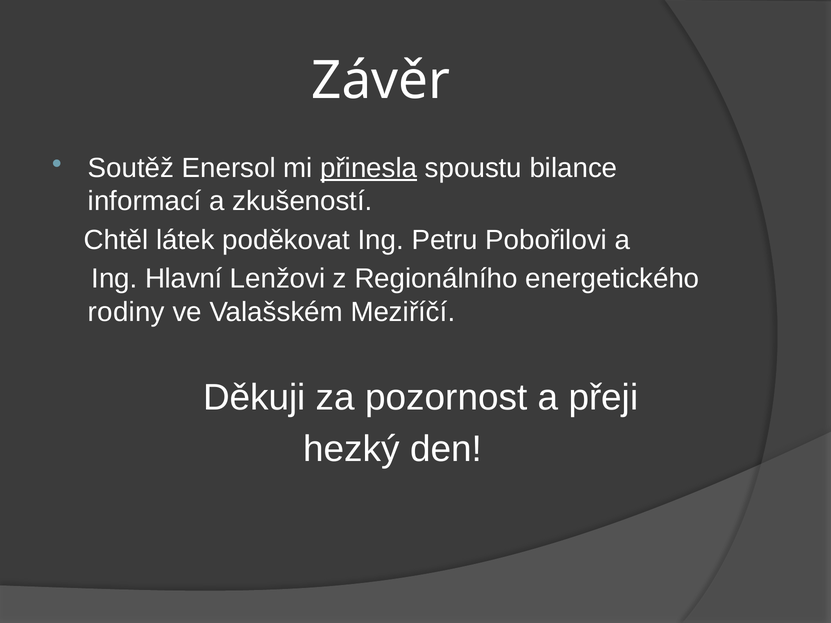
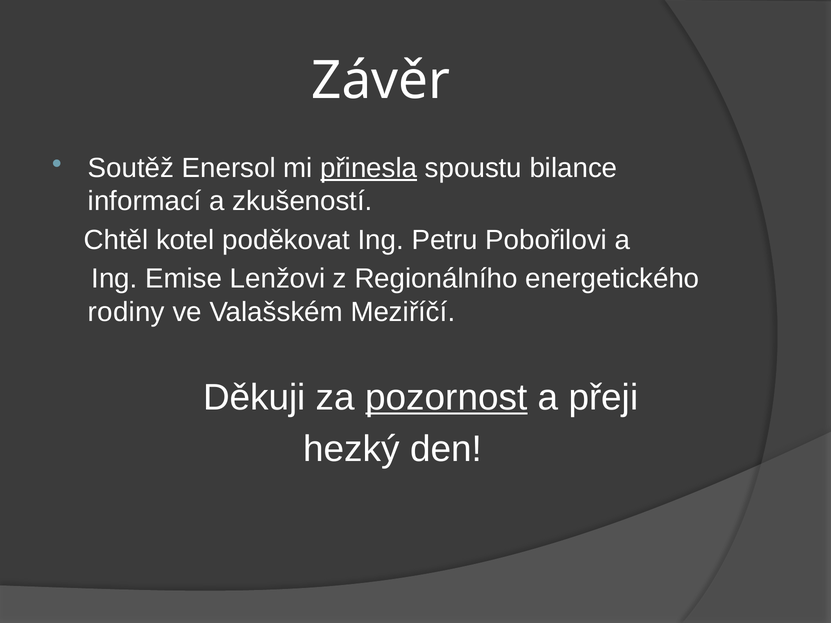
látek: látek -> kotel
Hlavní: Hlavní -> Emise
pozornost underline: none -> present
